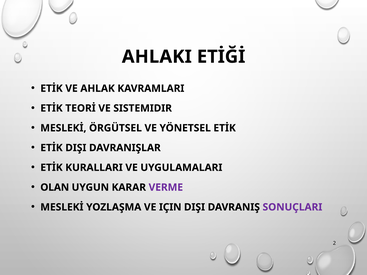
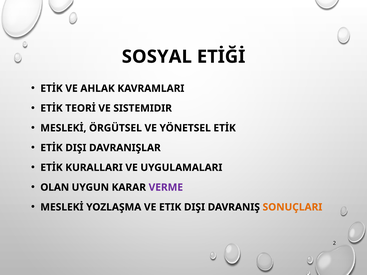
AHLAKI: AHLAKI -> SOSYAL
IÇIN: IÇIN -> ETIK
SONUÇLARI colour: purple -> orange
